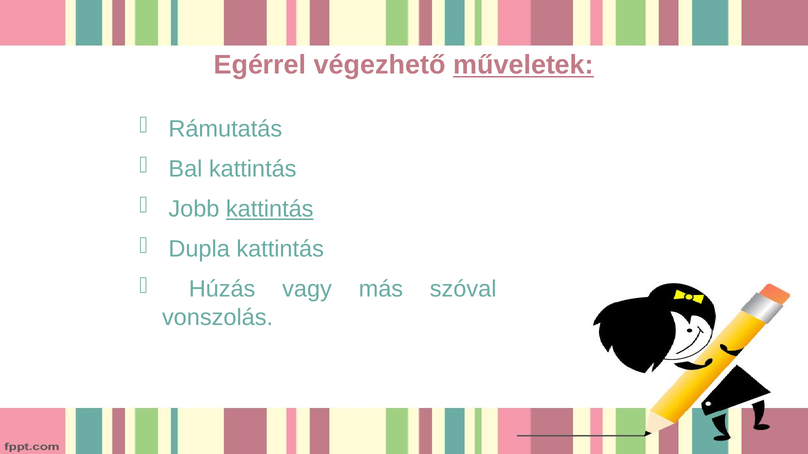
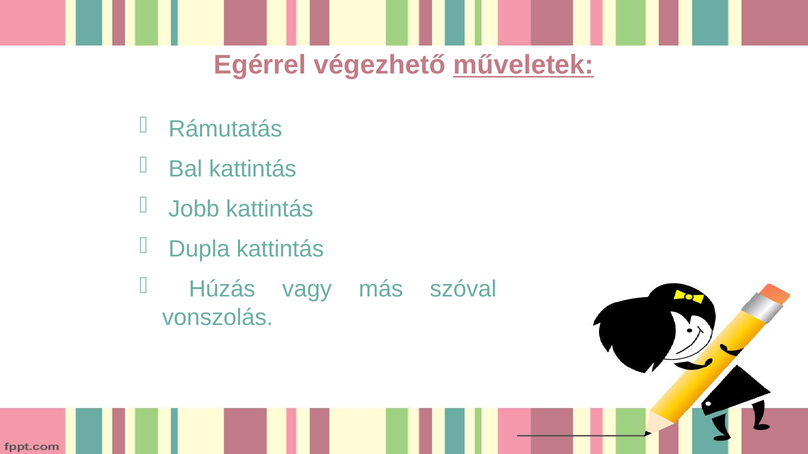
kattintás at (270, 209) underline: present -> none
